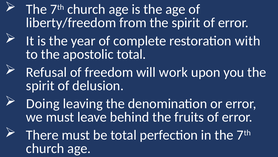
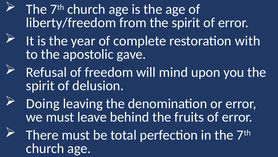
apostolic total: total -> gave
work: work -> mind
